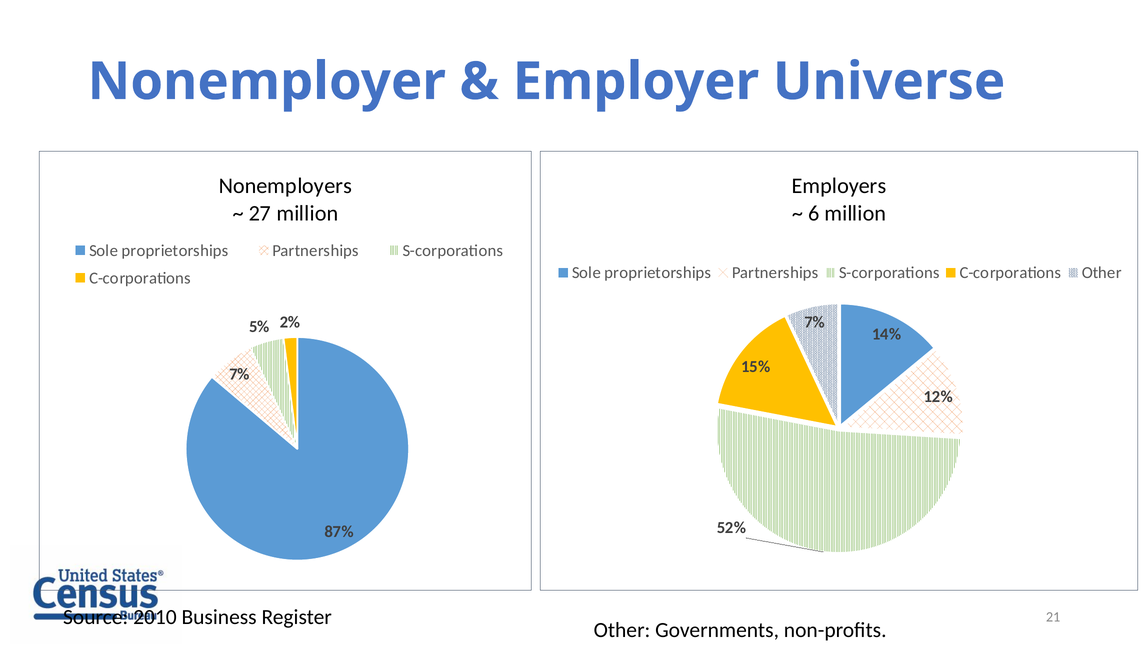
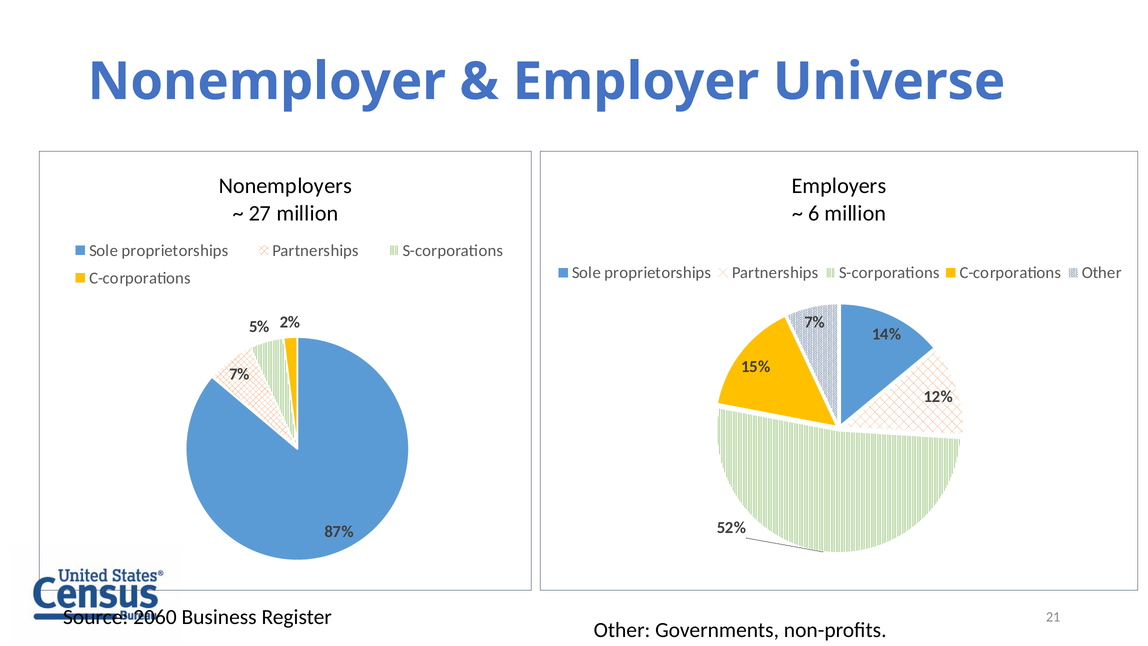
2010: 2010 -> 2060
